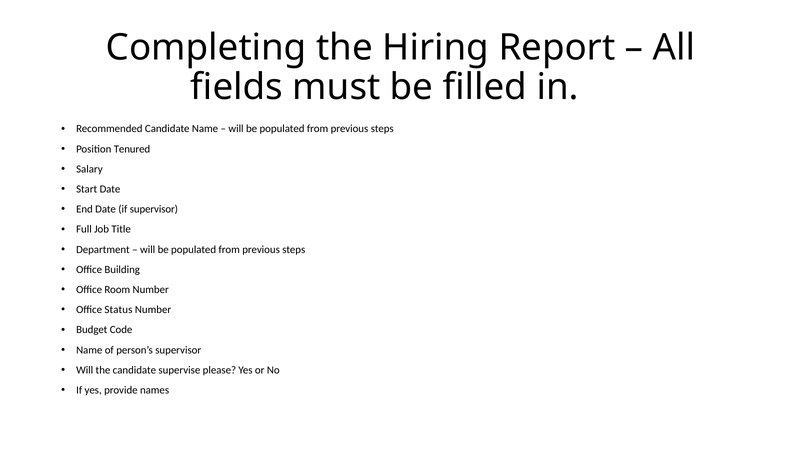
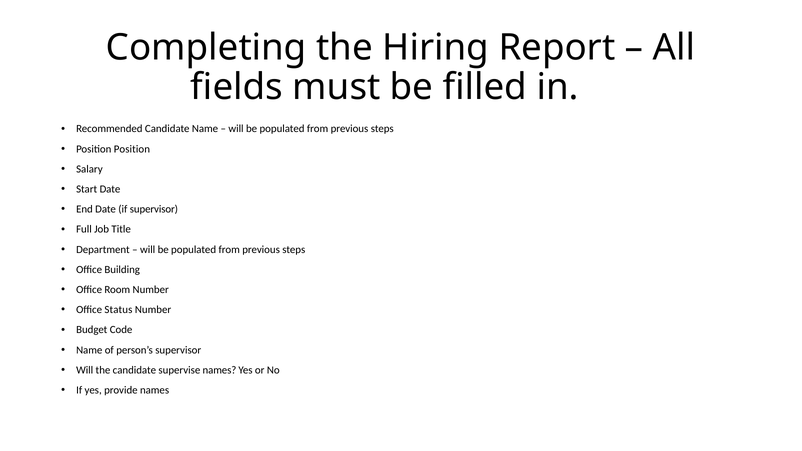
Position Tenured: Tenured -> Position
supervise please: please -> names
